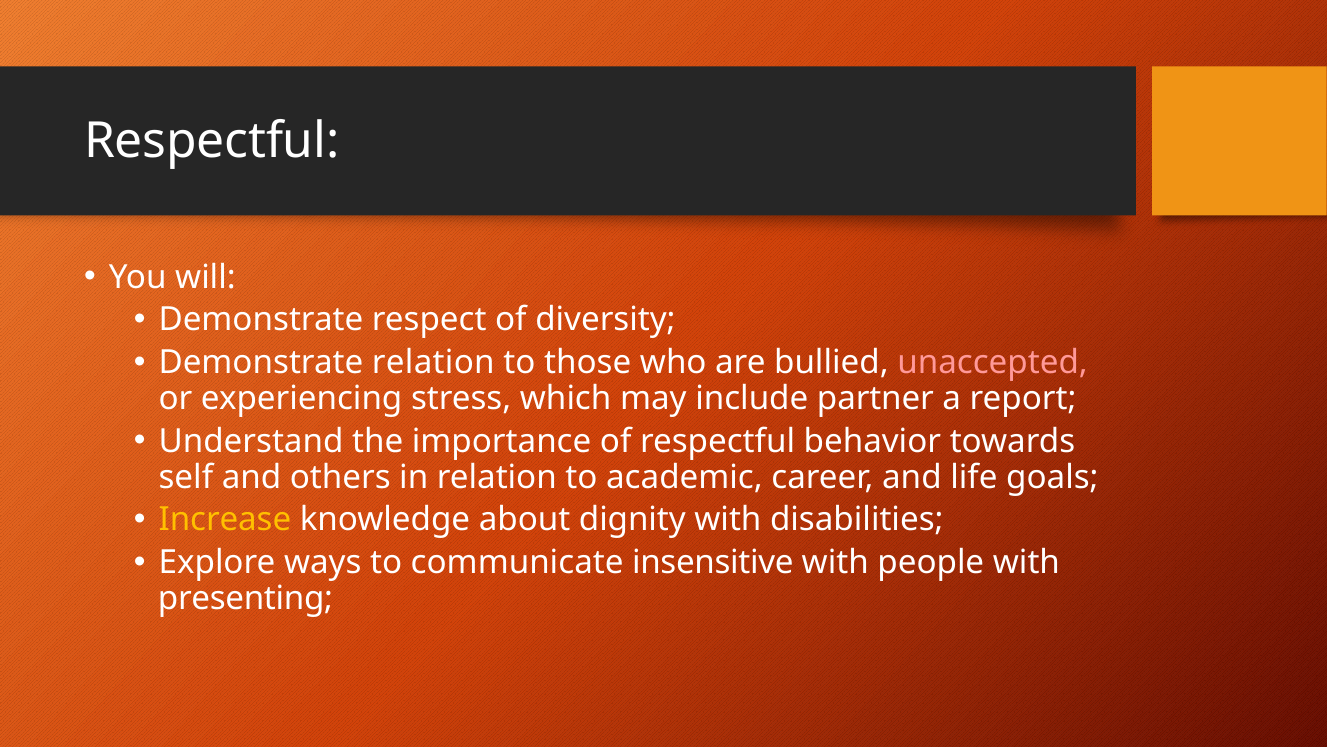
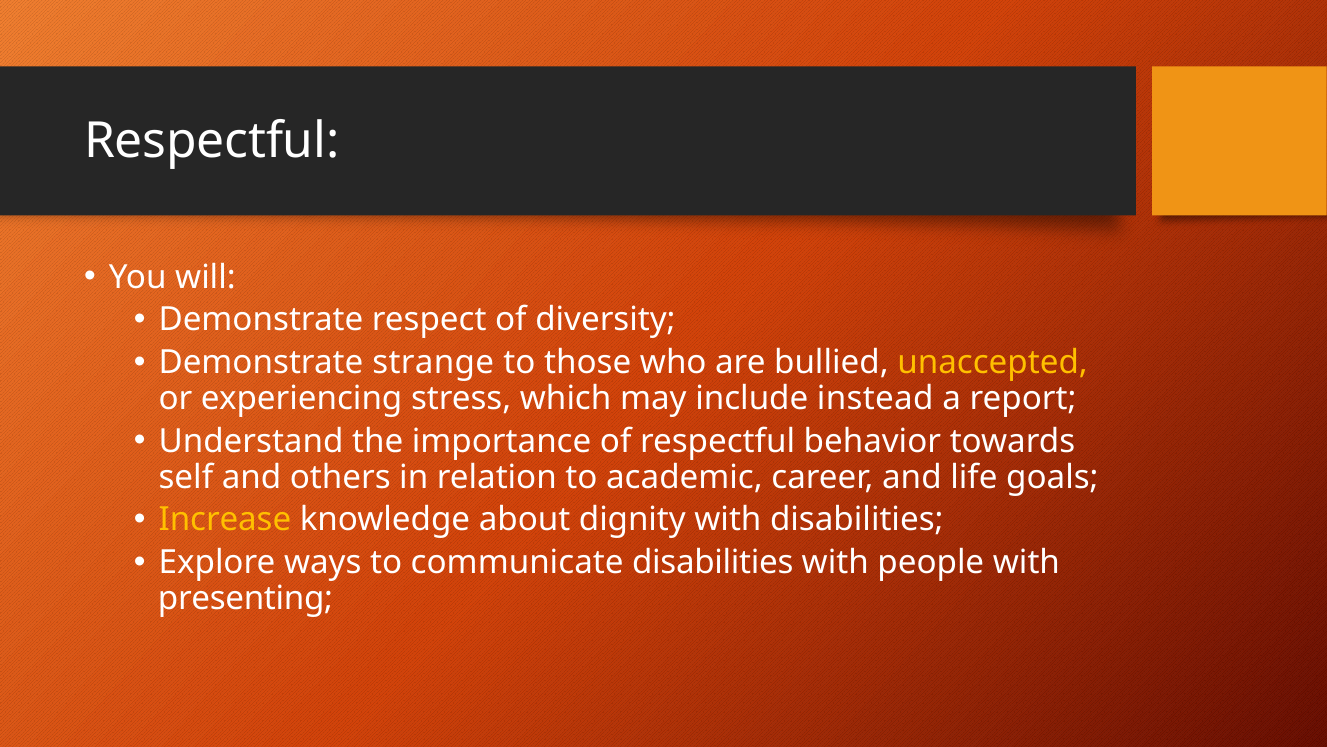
Demonstrate relation: relation -> strange
unaccepted colour: pink -> yellow
partner: partner -> instead
communicate insensitive: insensitive -> disabilities
